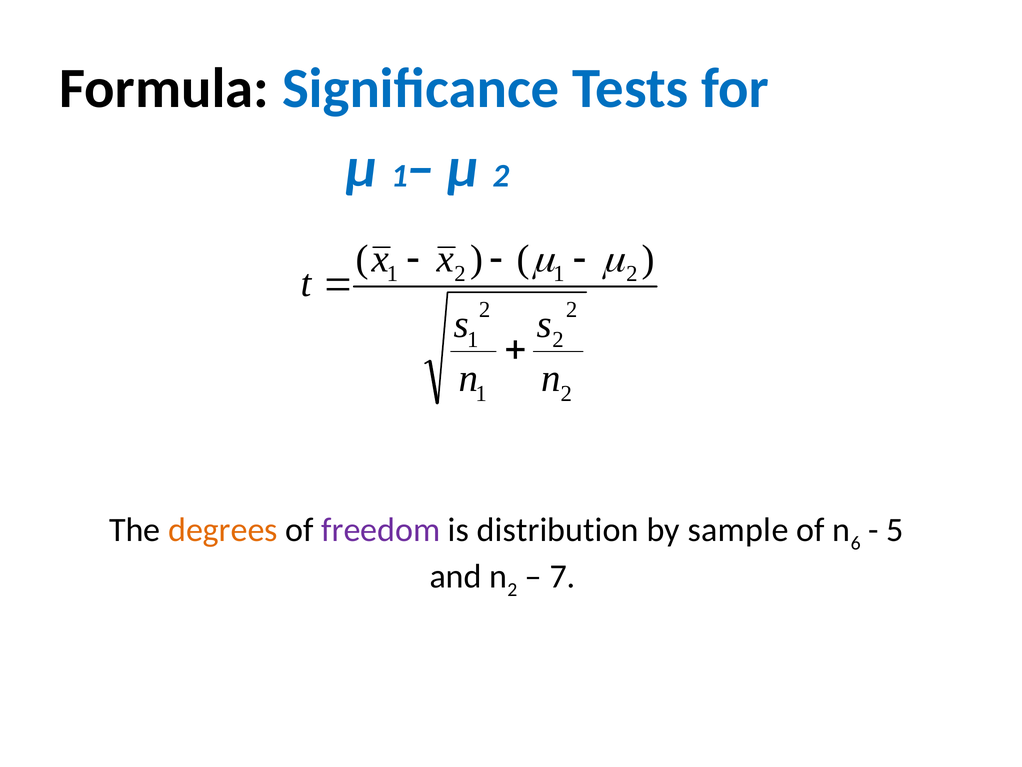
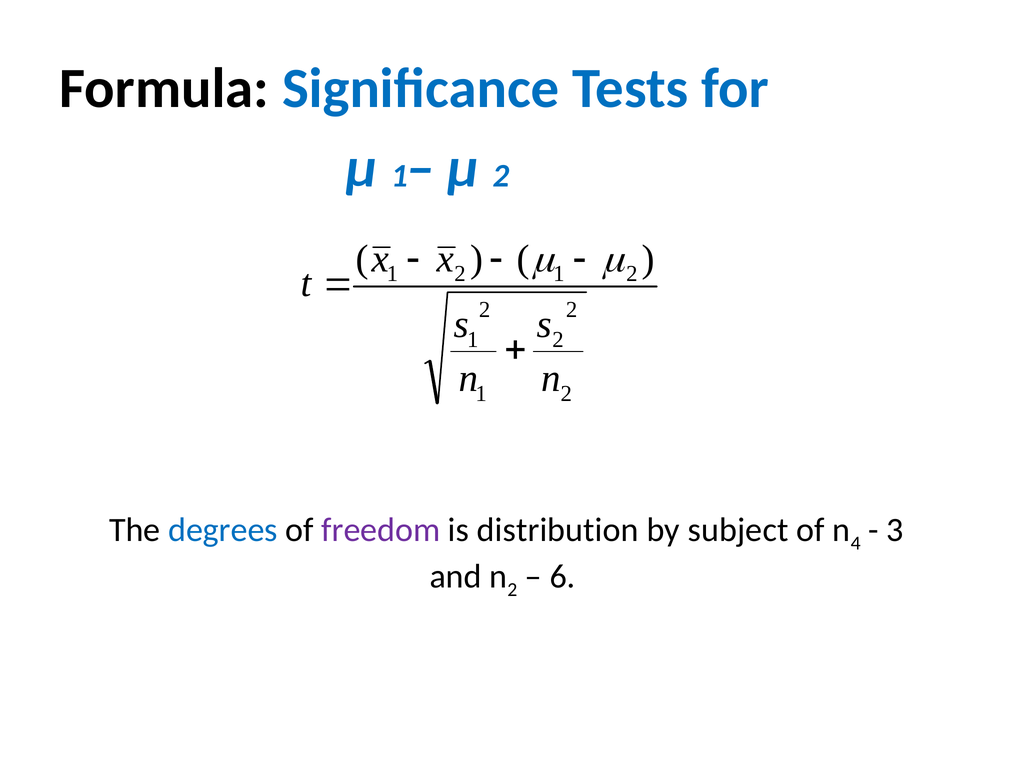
degrees colour: orange -> blue
sample: sample -> subject
6: 6 -> 4
5: 5 -> 3
7: 7 -> 6
